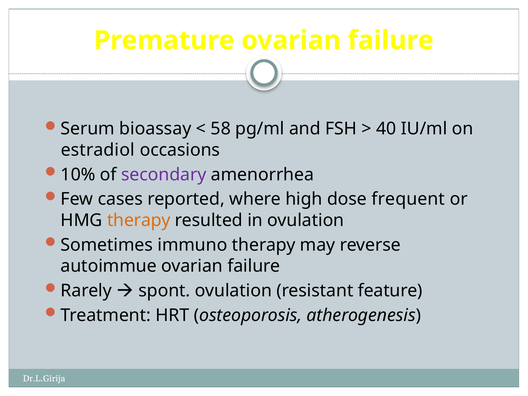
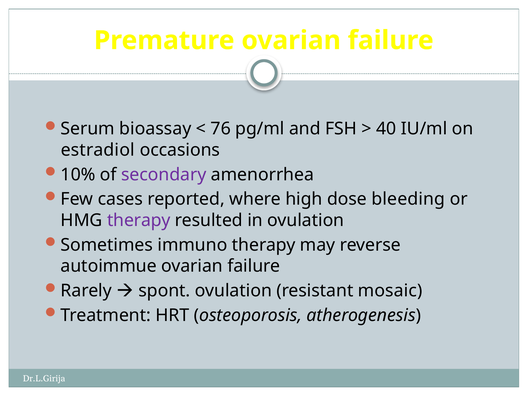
58: 58 -> 76
frequent: frequent -> bleeding
therapy at (139, 220) colour: orange -> purple
feature: feature -> mosaic
